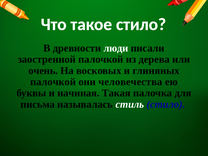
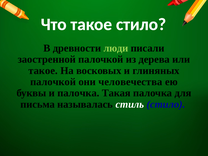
люди colour: white -> light green
очень at (43, 71): очень -> такое
и начиная: начиная -> палочка
